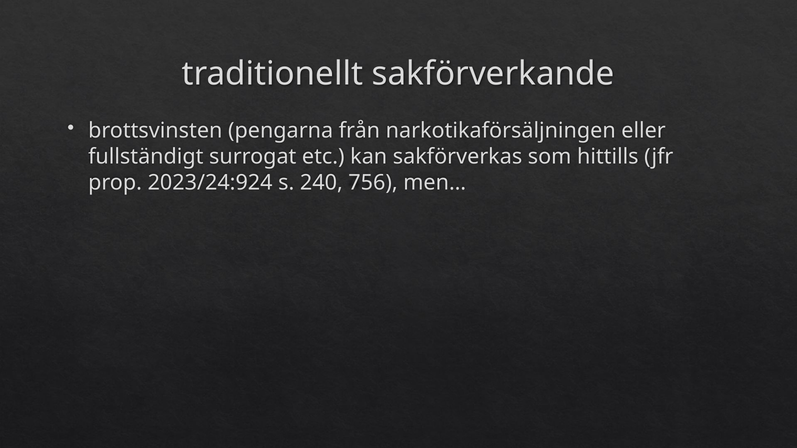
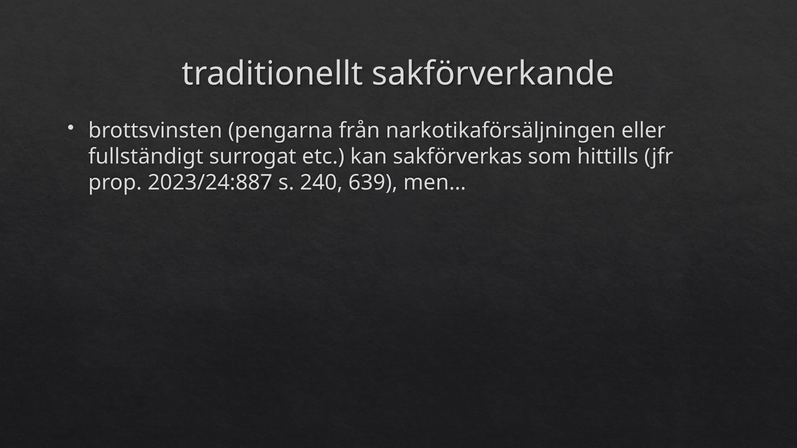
2023/24:924: 2023/24:924 -> 2023/24:887
756: 756 -> 639
